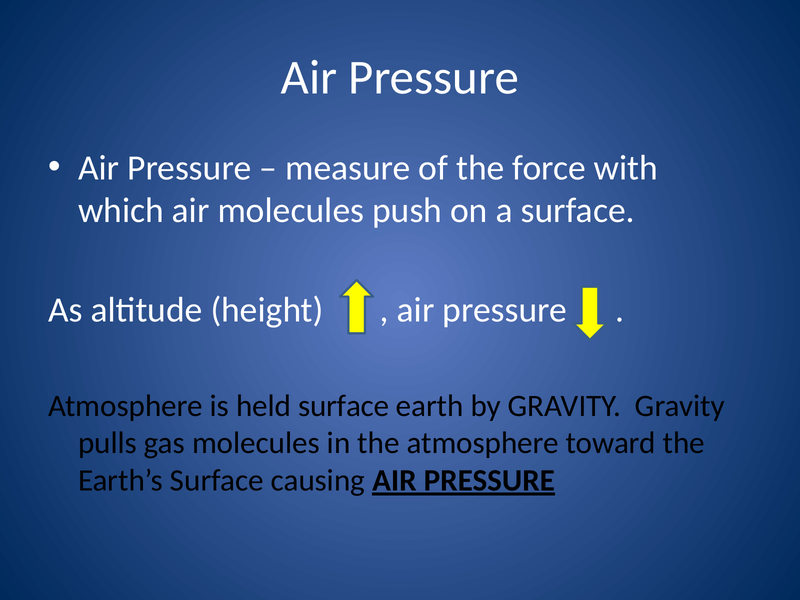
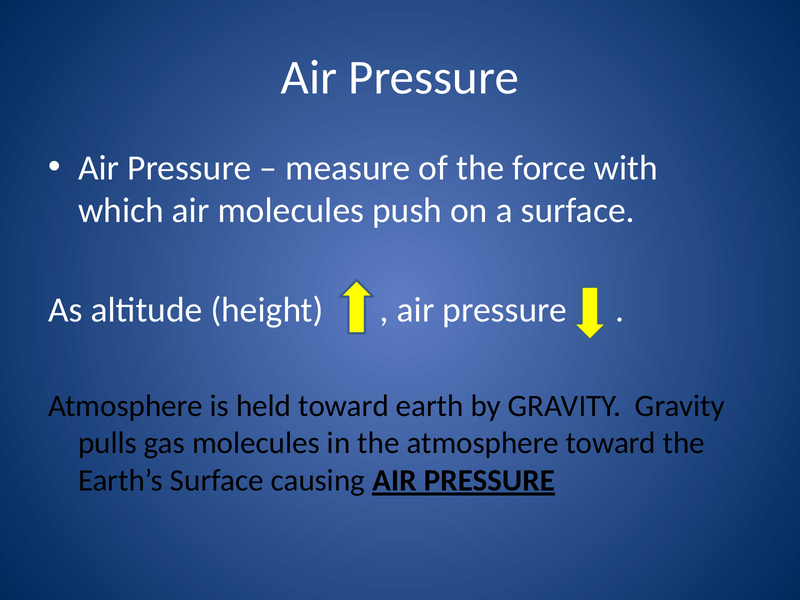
held surface: surface -> toward
